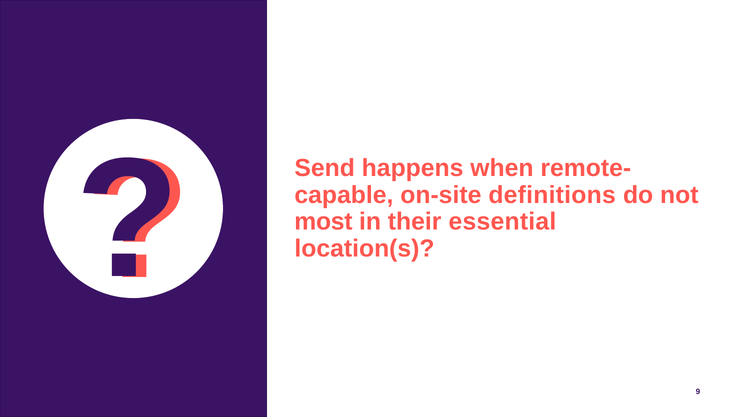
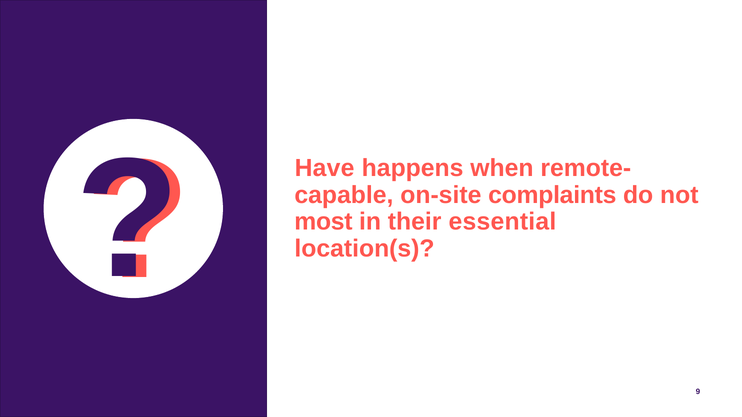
Send: Send -> Have
definitions: definitions -> complaints
